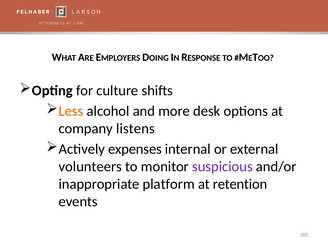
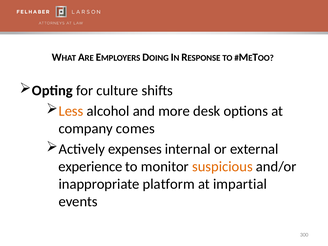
listens: listens -> comes
volunteers: volunteers -> experience
suspicious colour: purple -> orange
retention: retention -> impartial
